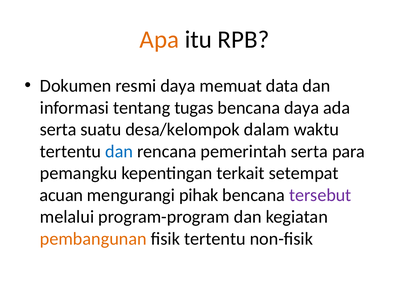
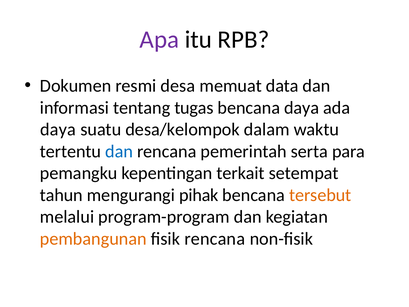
Apa colour: orange -> purple
resmi daya: daya -> desa
serta at (58, 129): serta -> daya
acuan: acuan -> tahun
tersebut colour: purple -> orange
fisik tertentu: tertentu -> rencana
